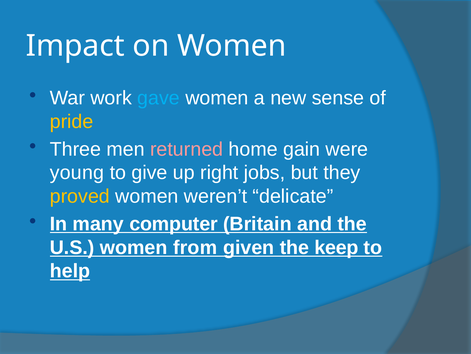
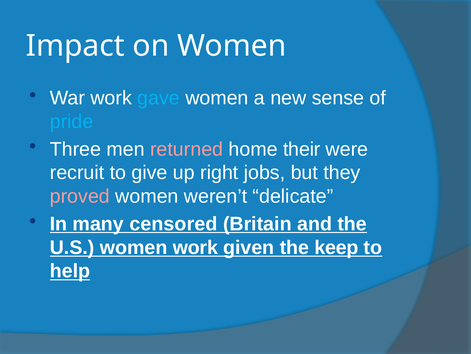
pride colour: yellow -> light blue
gain: gain -> their
young: young -> recruit
proved colour: yellow -> pink
computer: computer -> censored
women from: from -> work
